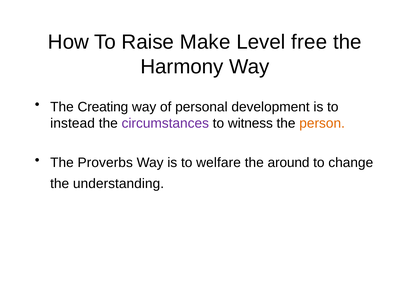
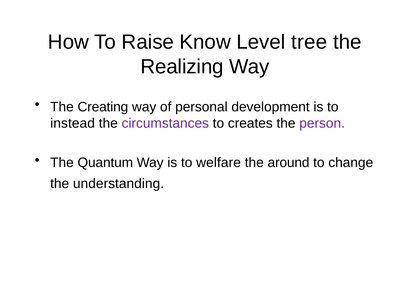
Make: Make -> Know
free: free -> tree
Harmony: Harmony -> Realizing
witness: witness -> creates
person colour: orange -> purple
Proverbs: Proverbs -> Quantum
